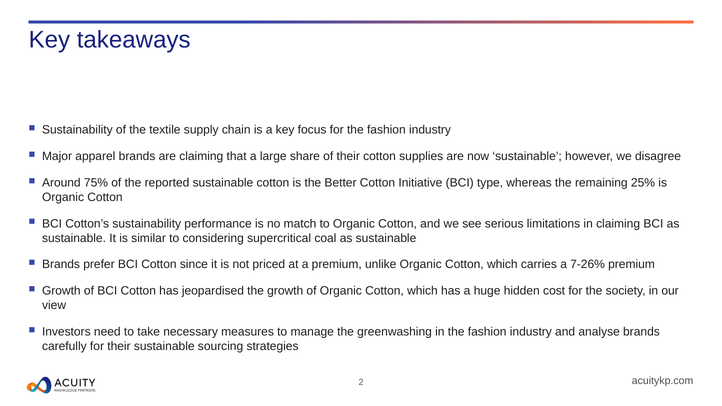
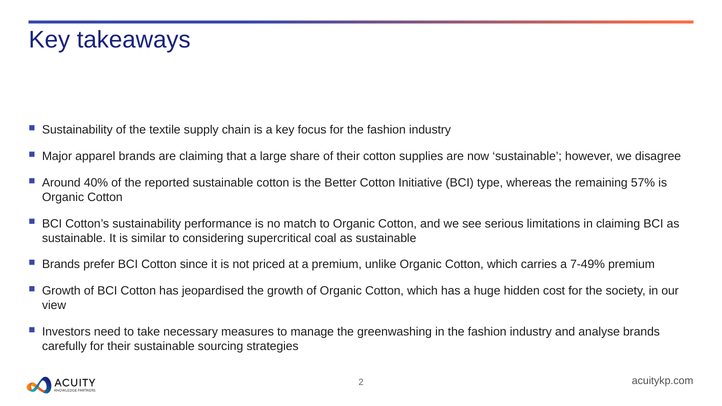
75%: 75% -> 40%
25%: 25% -> 57%
7-26%: 7-26% -> 7-49%
